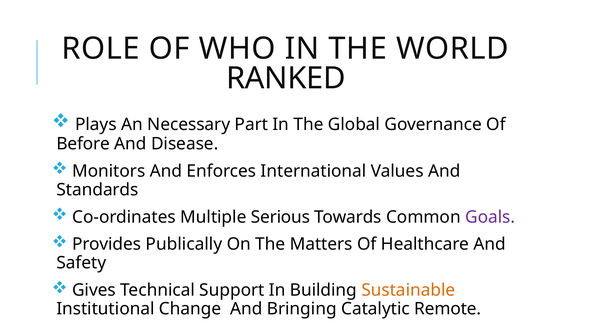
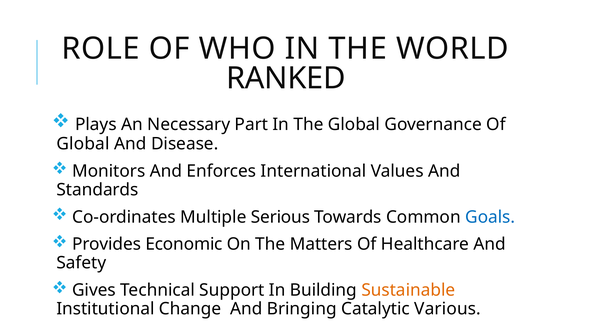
Before at (83, 144): Before -> Global
Goals colour: purple -> blue
Publically: Publically -> Economic
Remote: Remote -> Various
